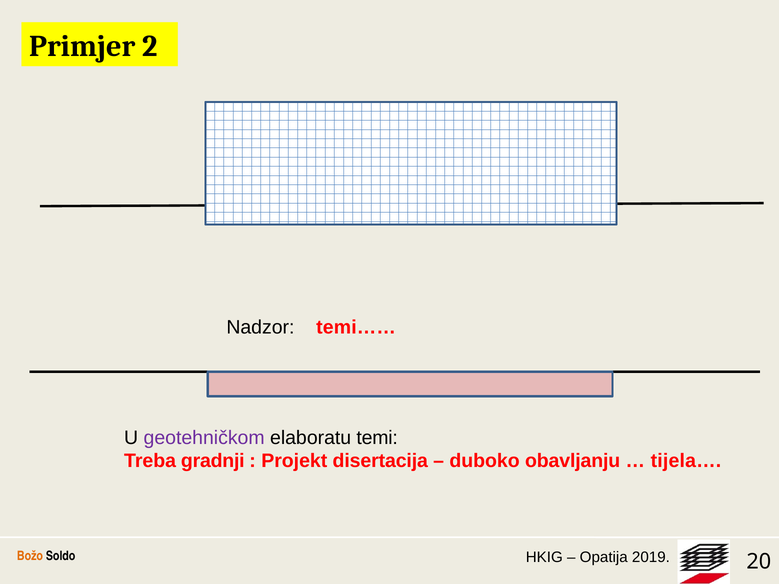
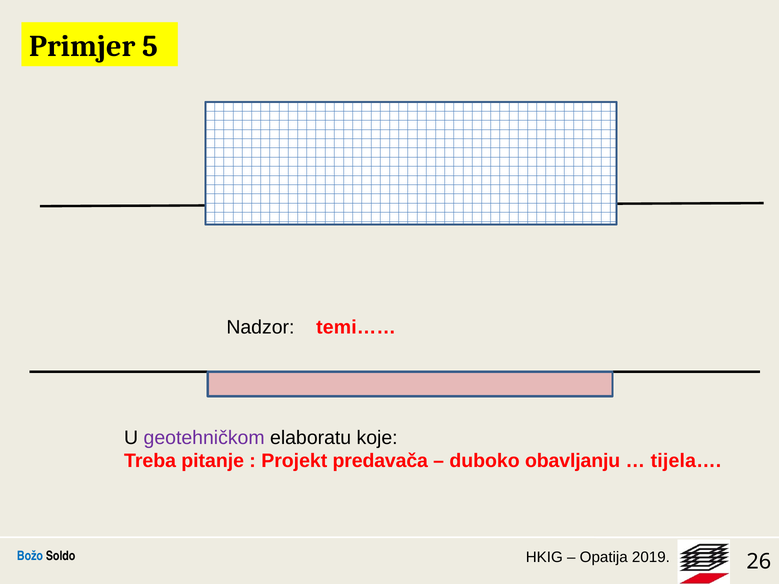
2: 2 -> 5
temi: temi -> koje
gradnji: gradnji -> pitanje
disertacija: disertacija -> predavača
Božo colour: orange -> blue
20: 20 -> 26
